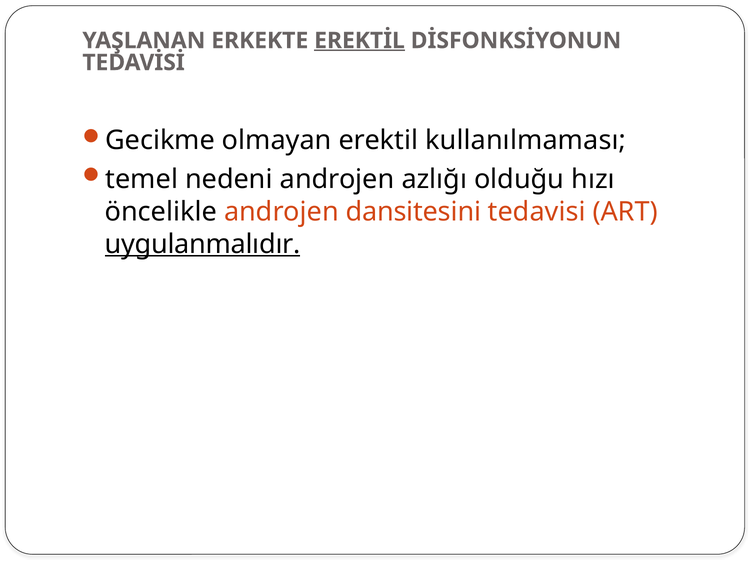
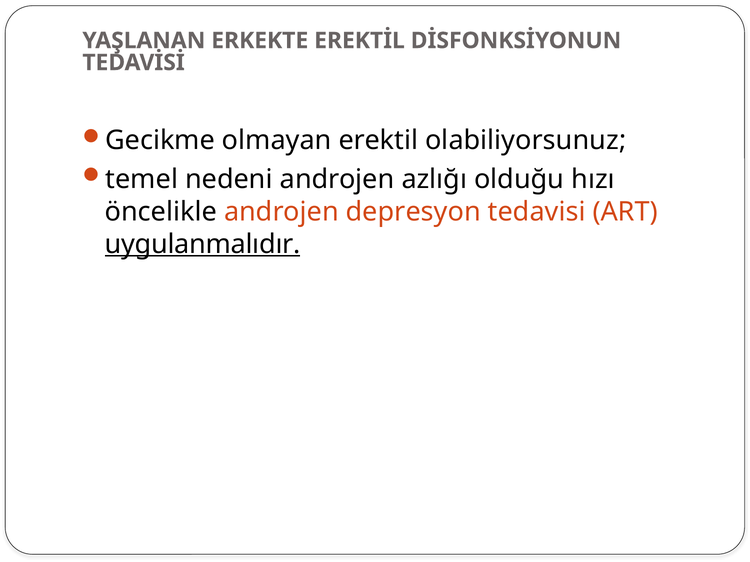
EREKTİL underline: present -> none
kullanılmaması: kullanılmaması -> olabiliyorsunuz
dansitesini: dansitesini -> depresyon
